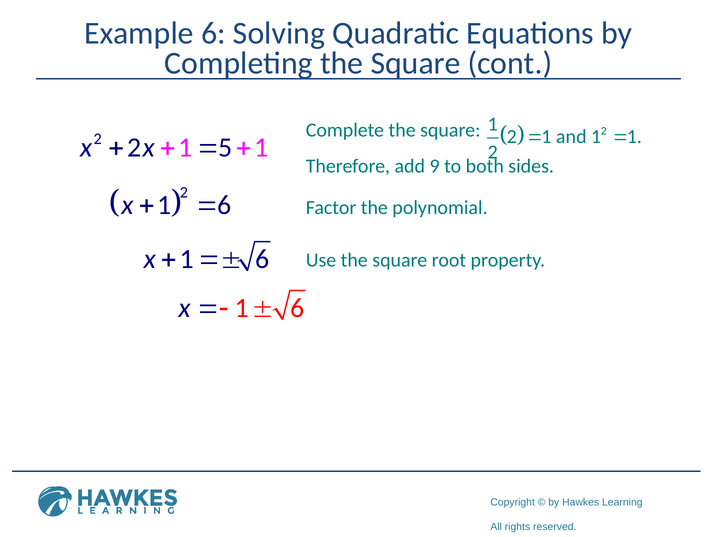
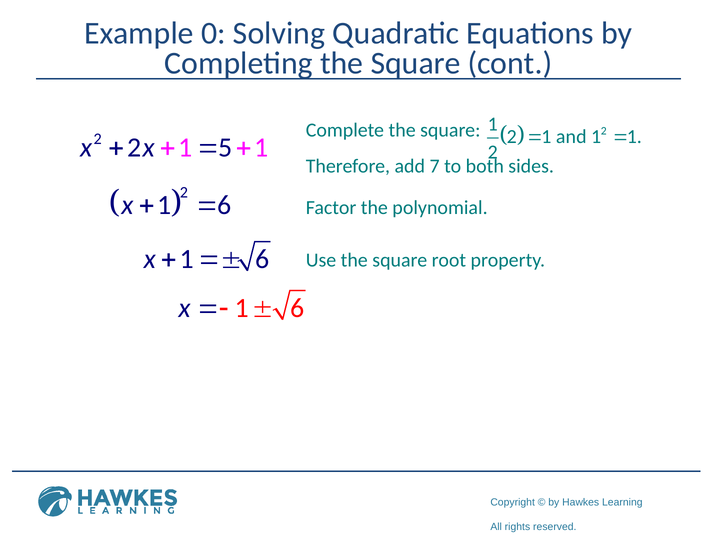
Example 6: 6 -> 0
9: 9 -> 7
